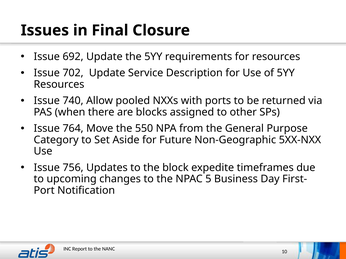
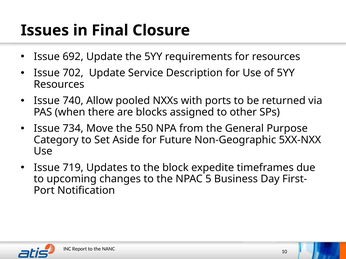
764: 764 -> 734
756: 756 -> 719
